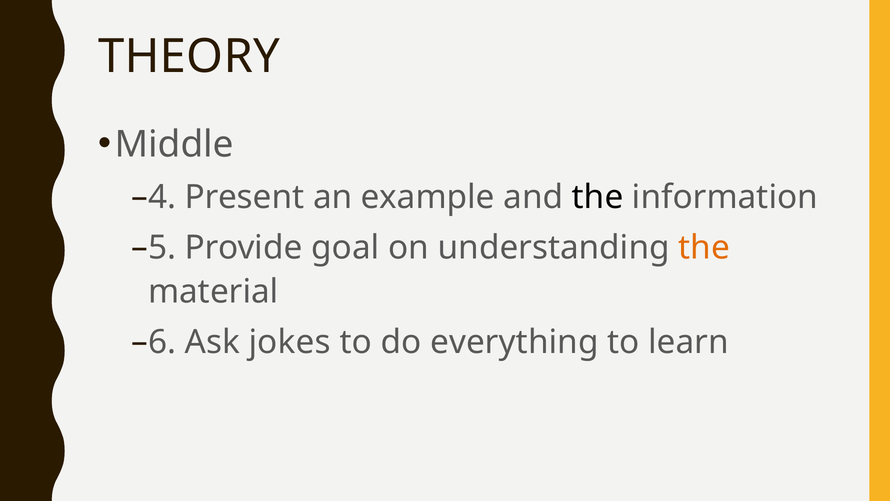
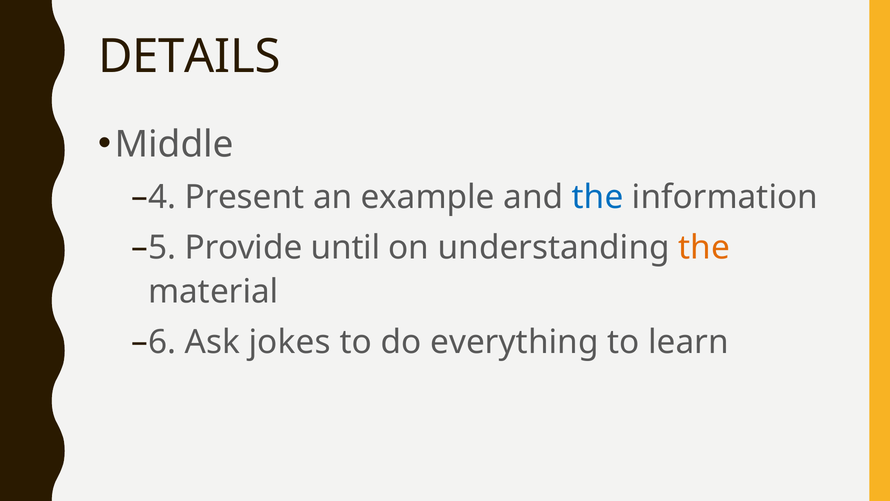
THEORY: THEORY -> DETAILS
the at (598, 197) colour: black -> blue
goal: goal -> until
